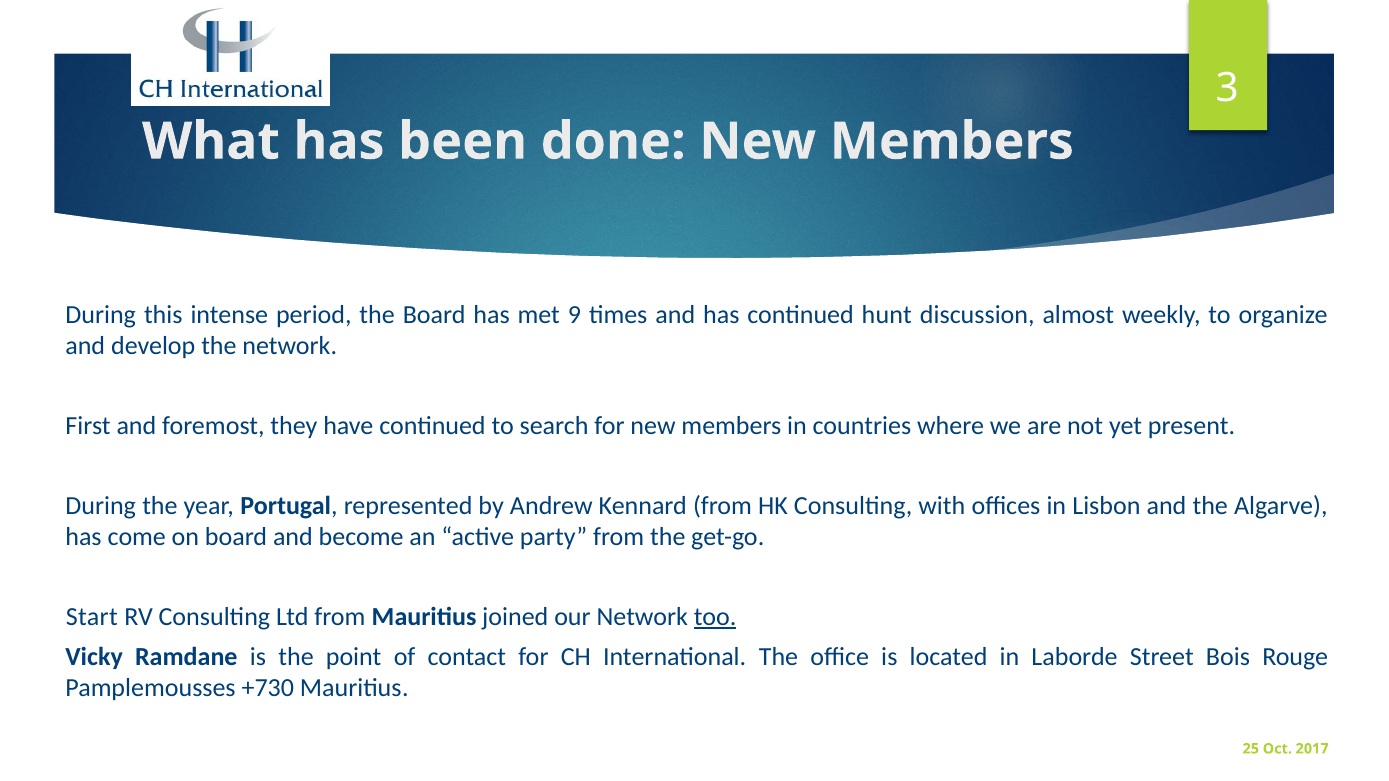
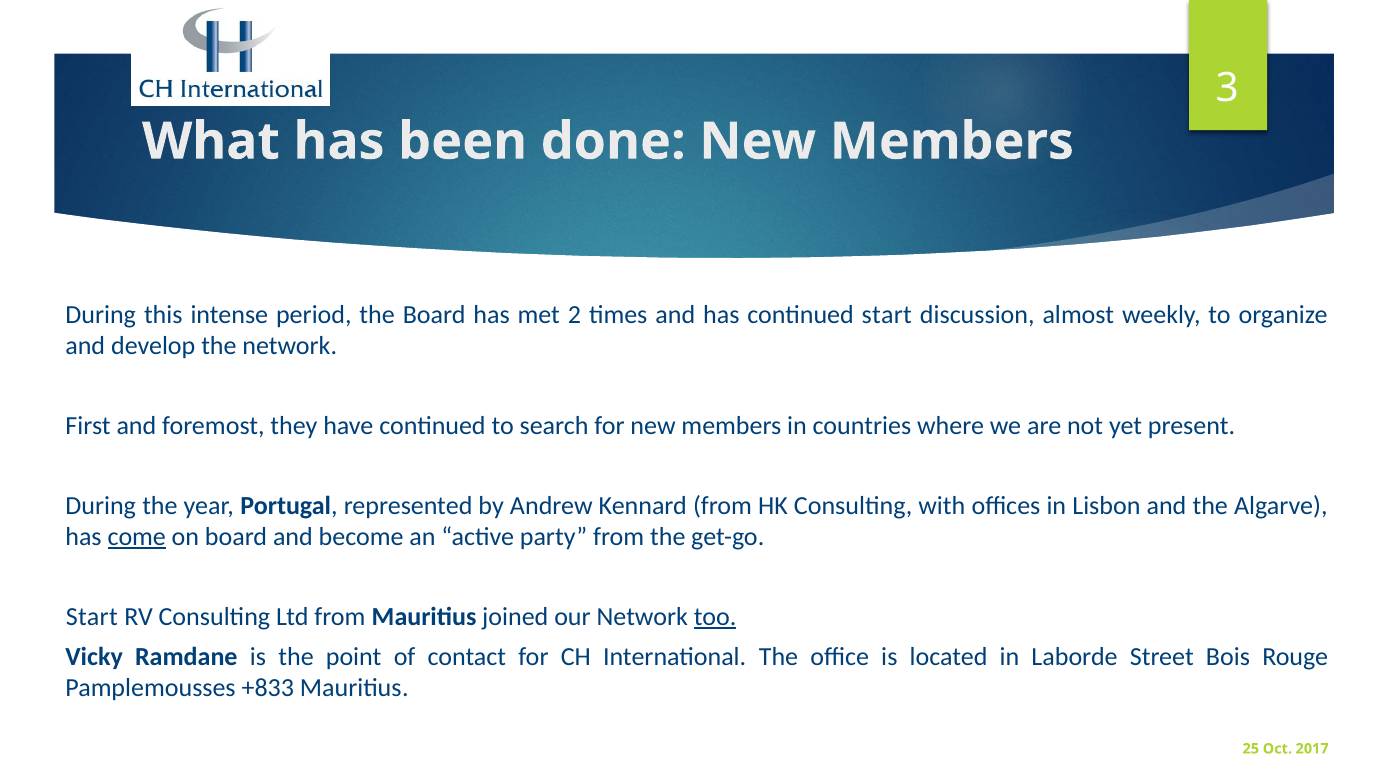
9: 9 -> 2
continued hunt: hunt -> start
come underline: none -> present
+730: +730 -> +833
